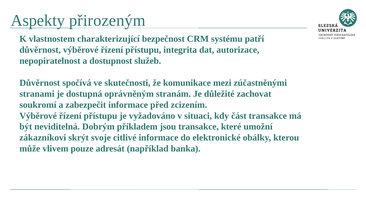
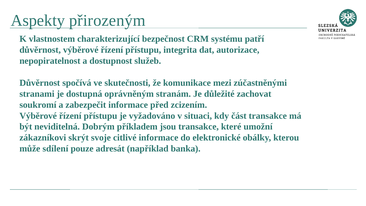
vlivem: vlivem -> sdílení
